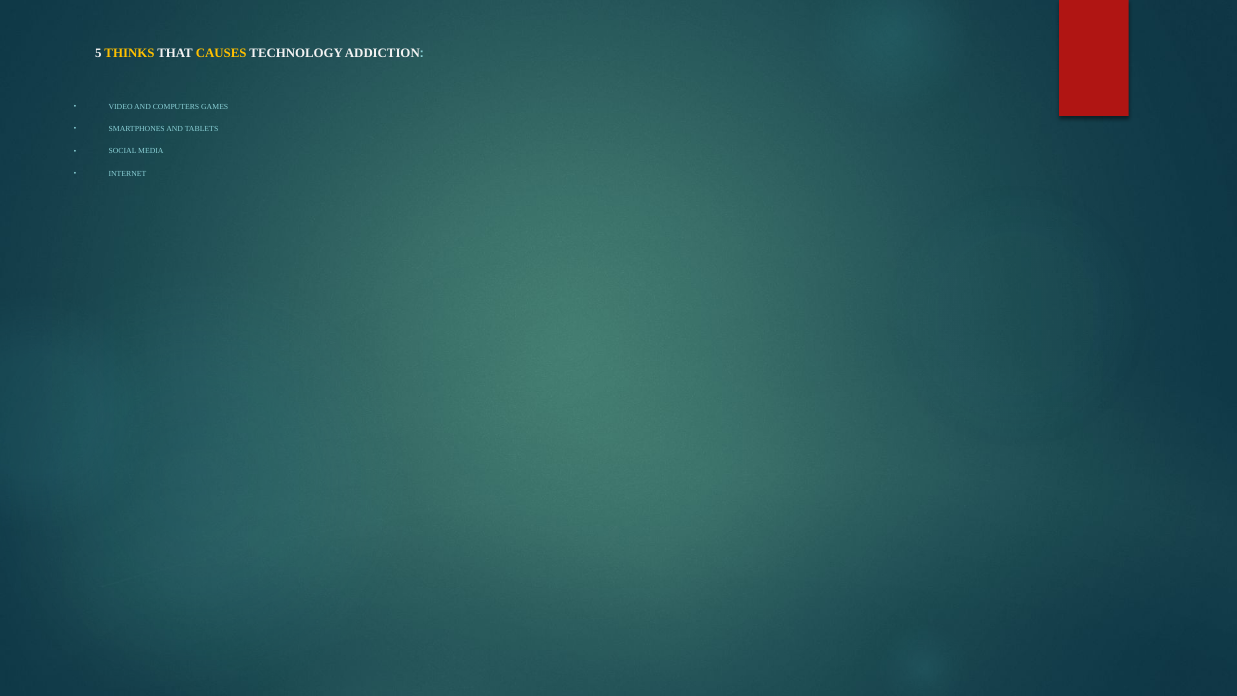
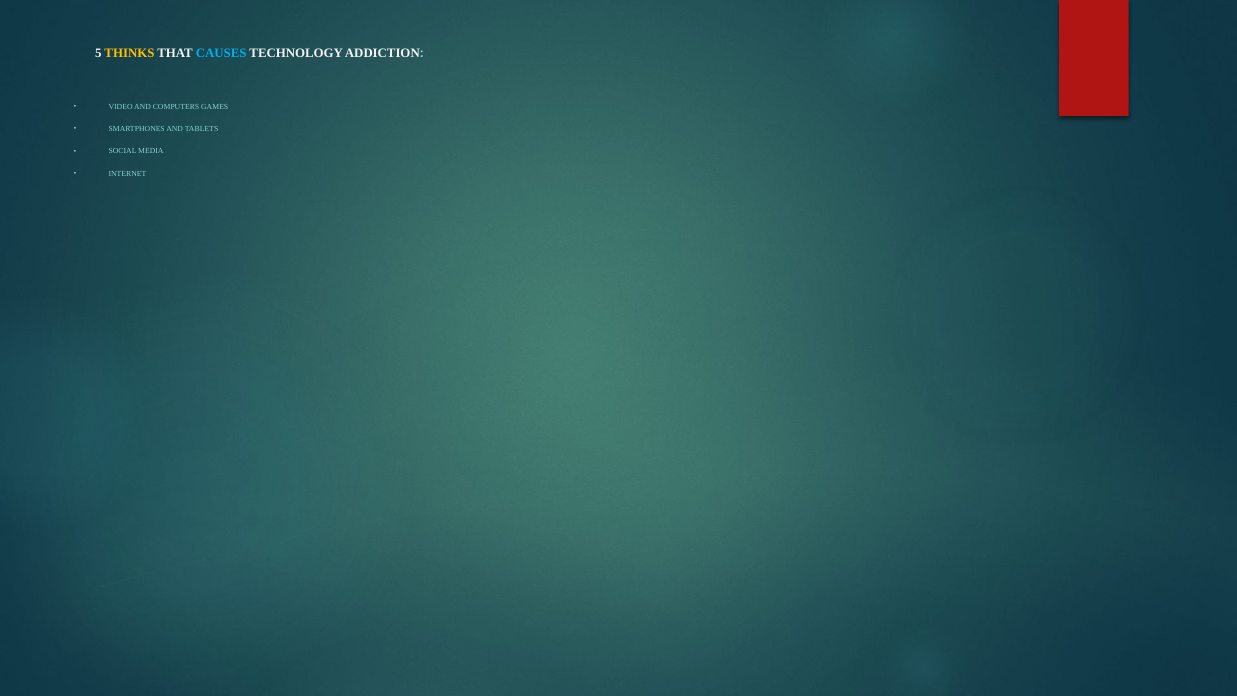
CAUSES colour: yellow -> light blue
